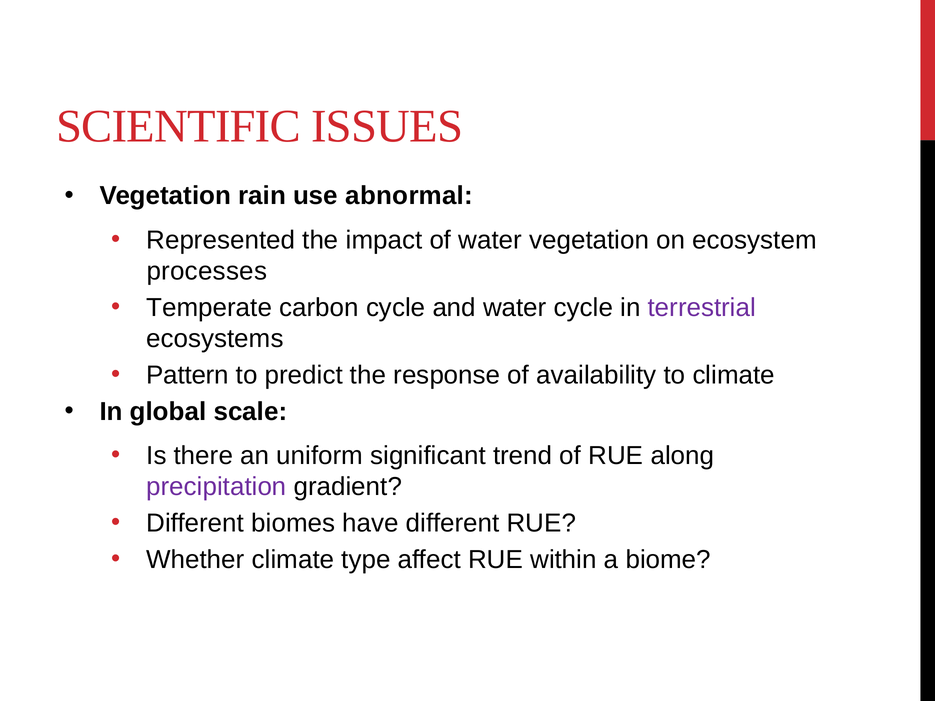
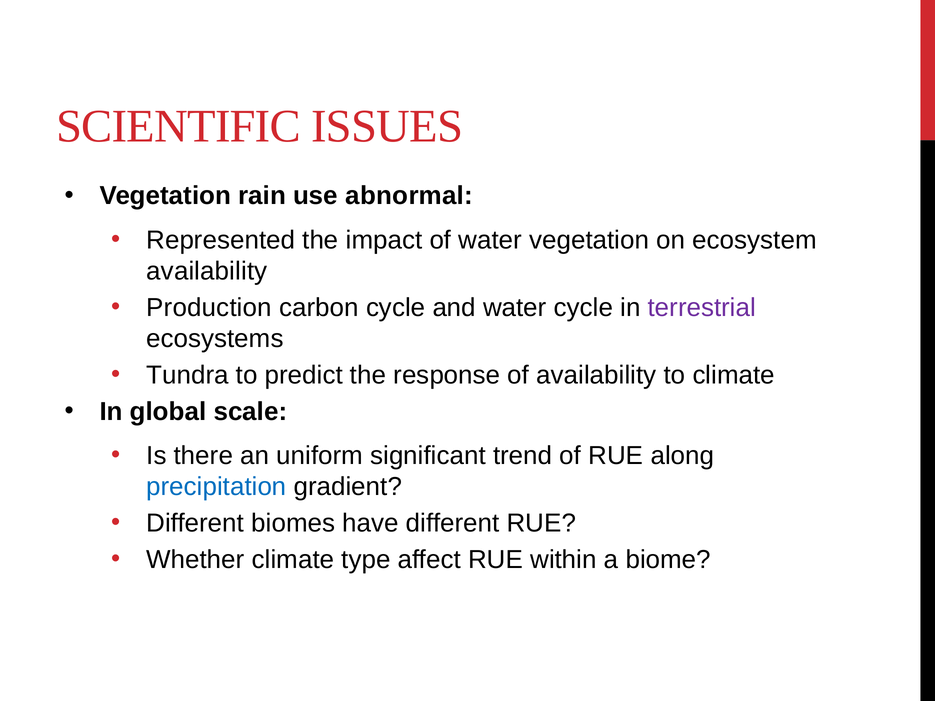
processes at (207, 271): processes -> availability
Temperate: Temperate -> Production
Pattern: Pattern -> Tundra
precipitation colour: purple -> blue
